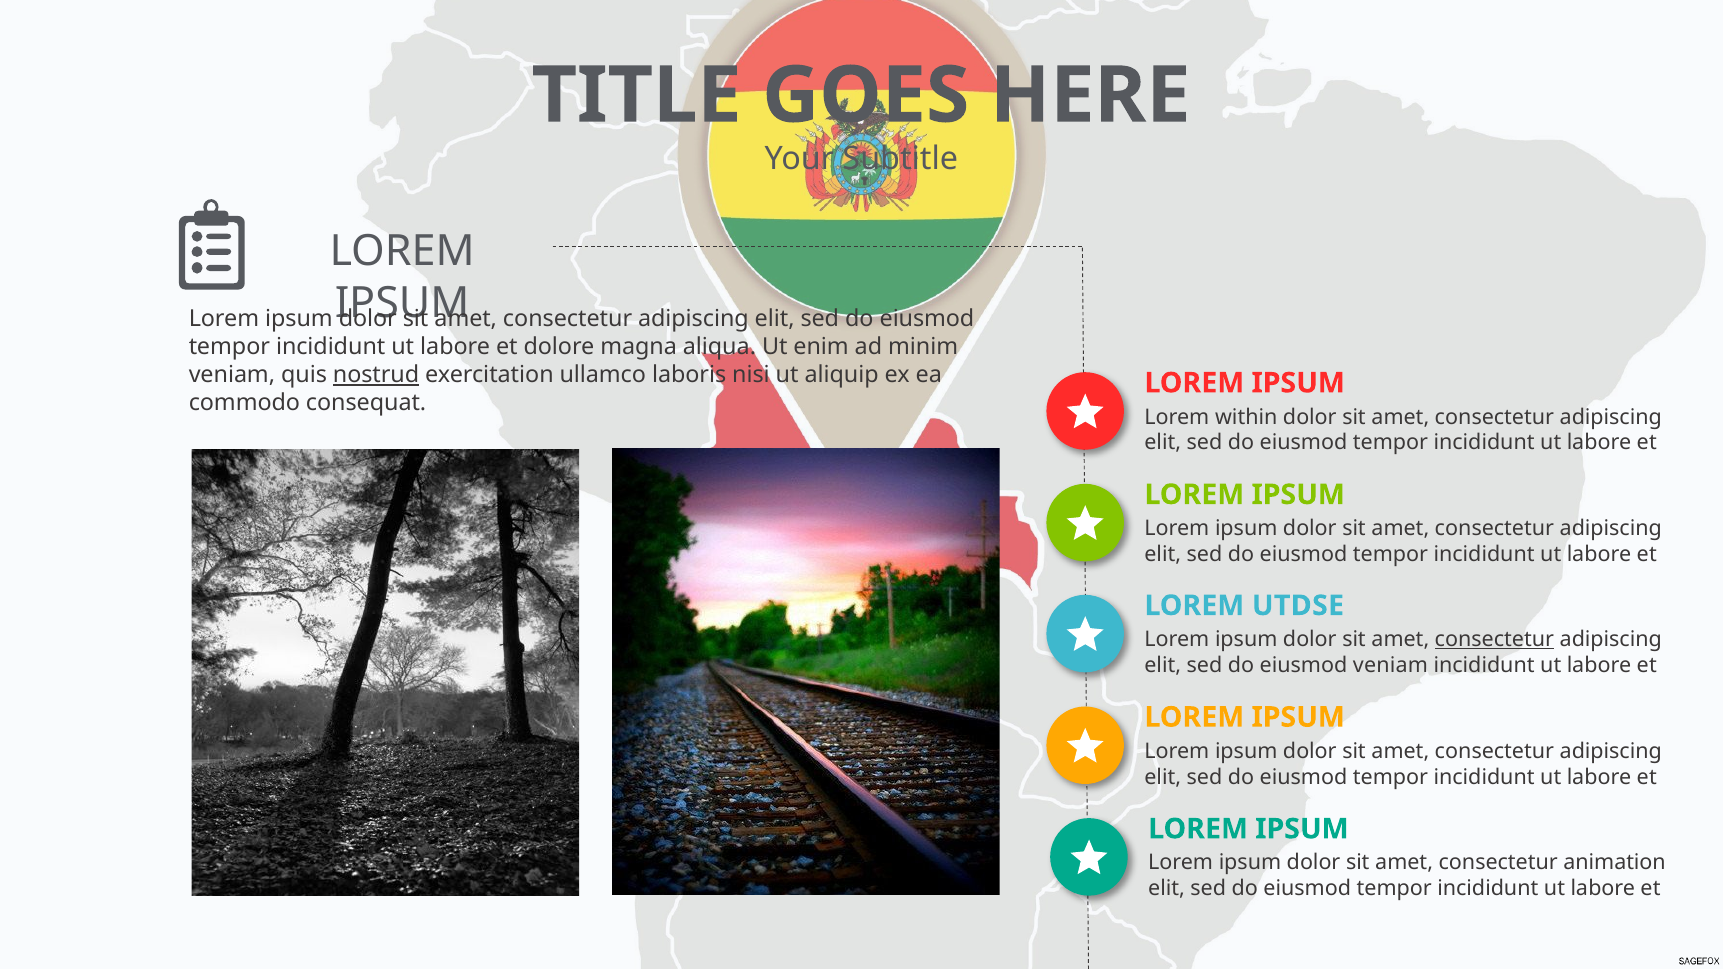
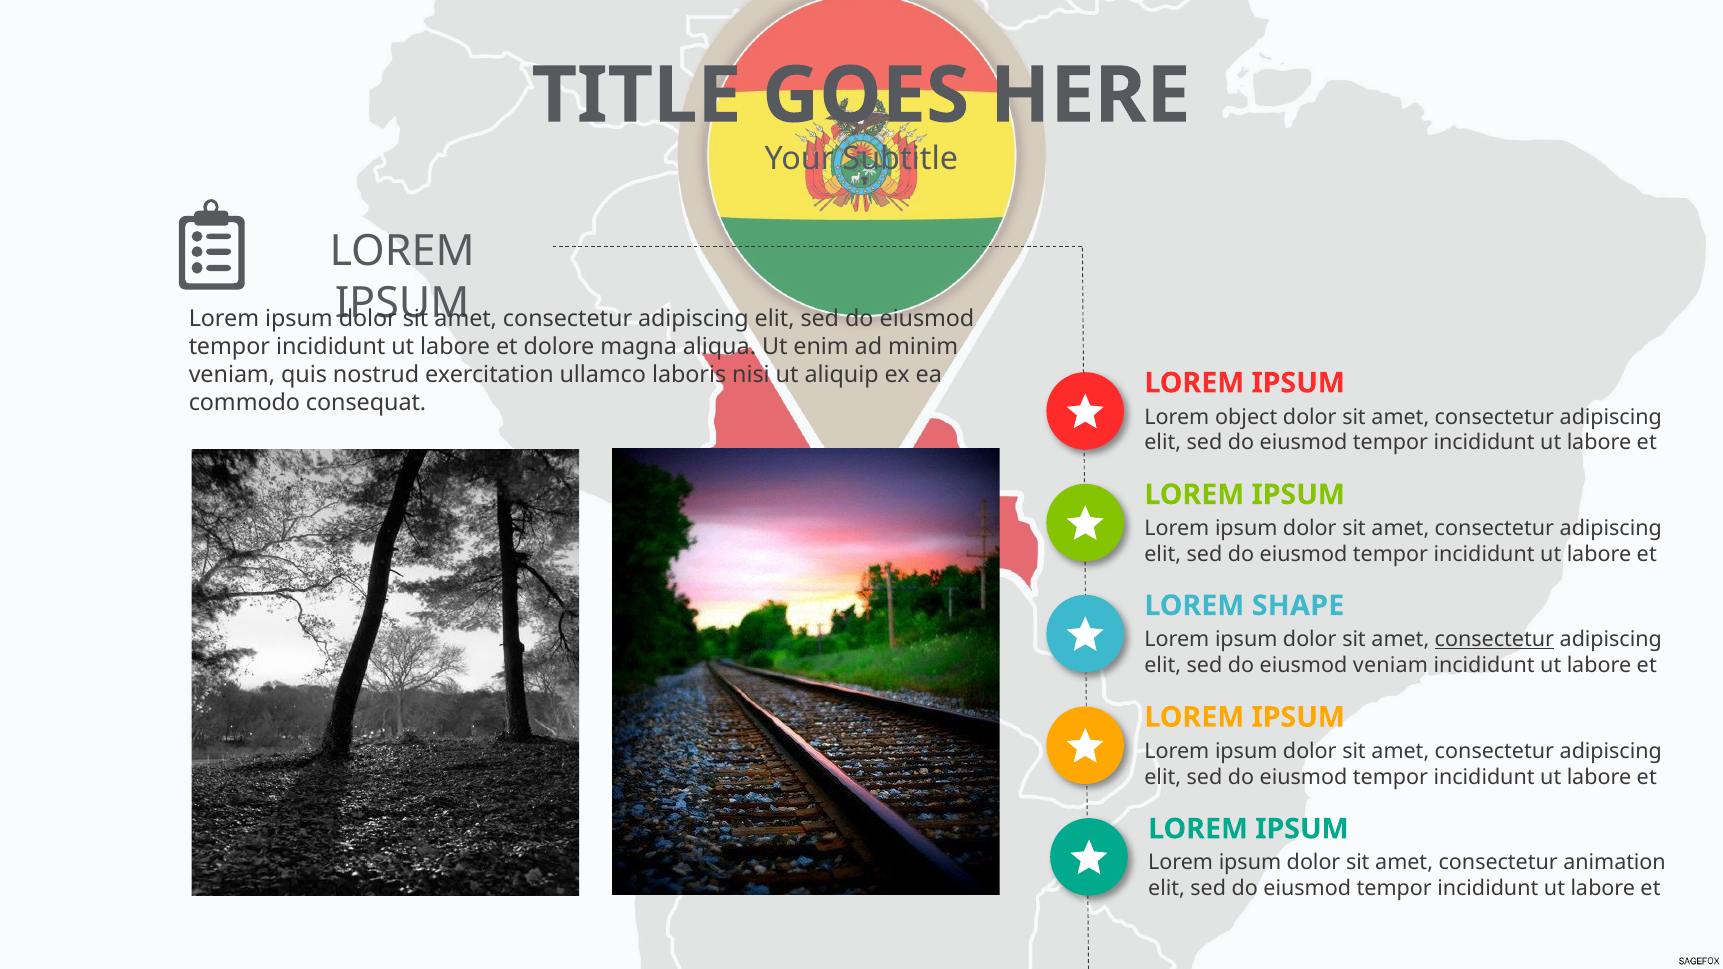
nostrud underline: present -> none
within: within -> object
UTDSE: UTDSE -> SHAPE
